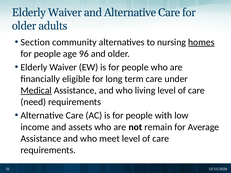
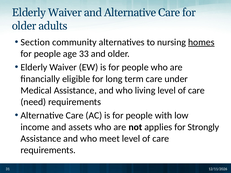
96: 96 -> 33
Medical underline: present -> none
remain: remain -> applies
Average: Average -> Strongly
